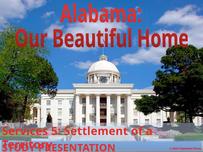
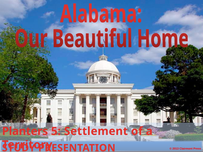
Services: Services -> Planters
